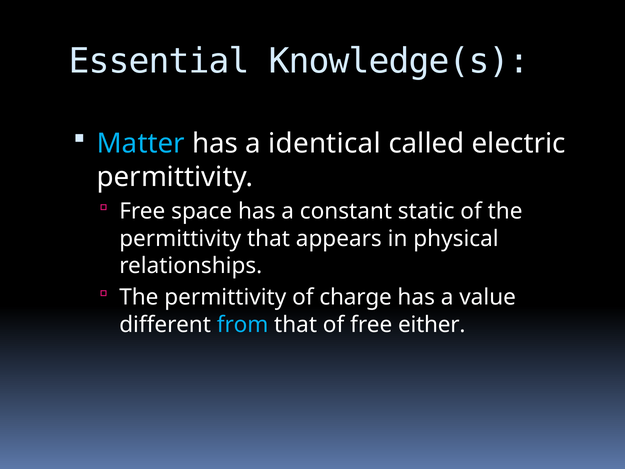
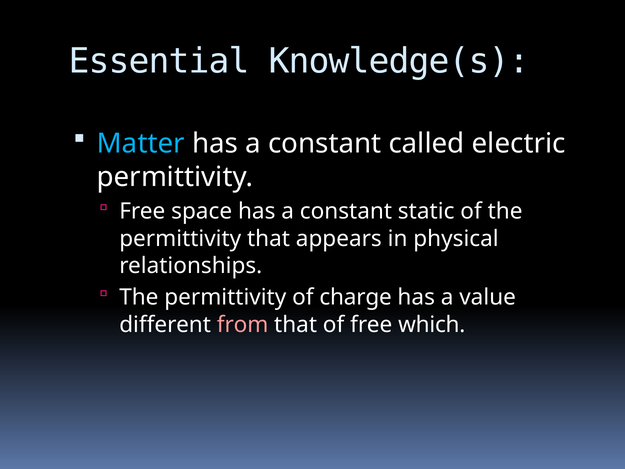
identical at (325, 144): identical -> constant
from colour: light blue -> pink
either: either -> which
